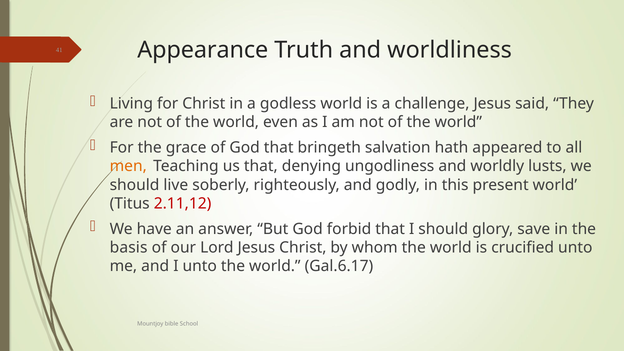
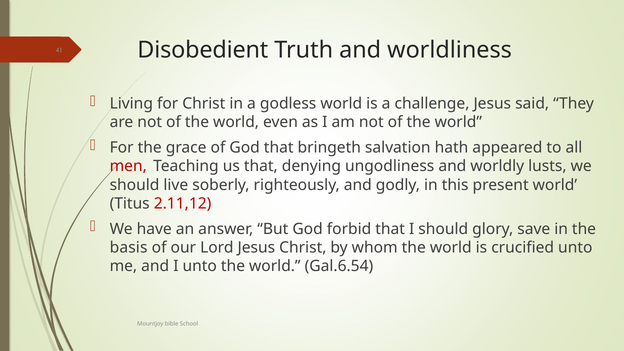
Appearance: Appearance -> Disobedient
men colour: orange -> red
Gal.6.17: Gal.6.17 -> Gal.6.54
